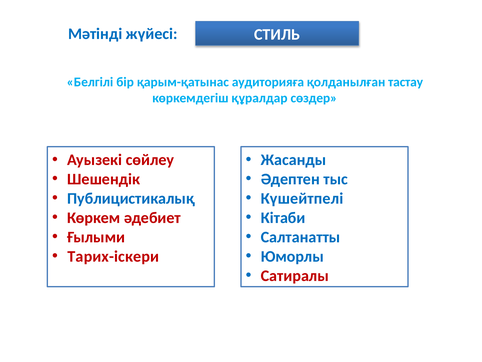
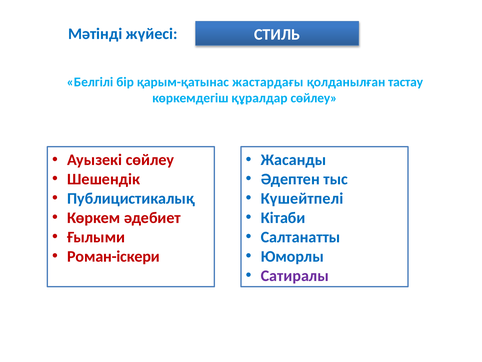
аудиторияға: аудиторияға -> жастардағы
құралдар сөздер: сөздер -> сөйлеу
Тарих-іскери: Тарих-іскери -> Роман-іскери
Сатиралы colour: red -> purple
